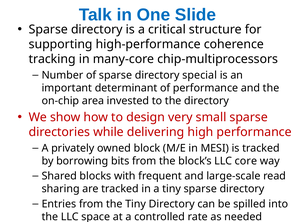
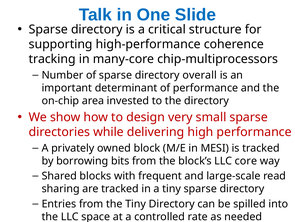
special: special -> overall
